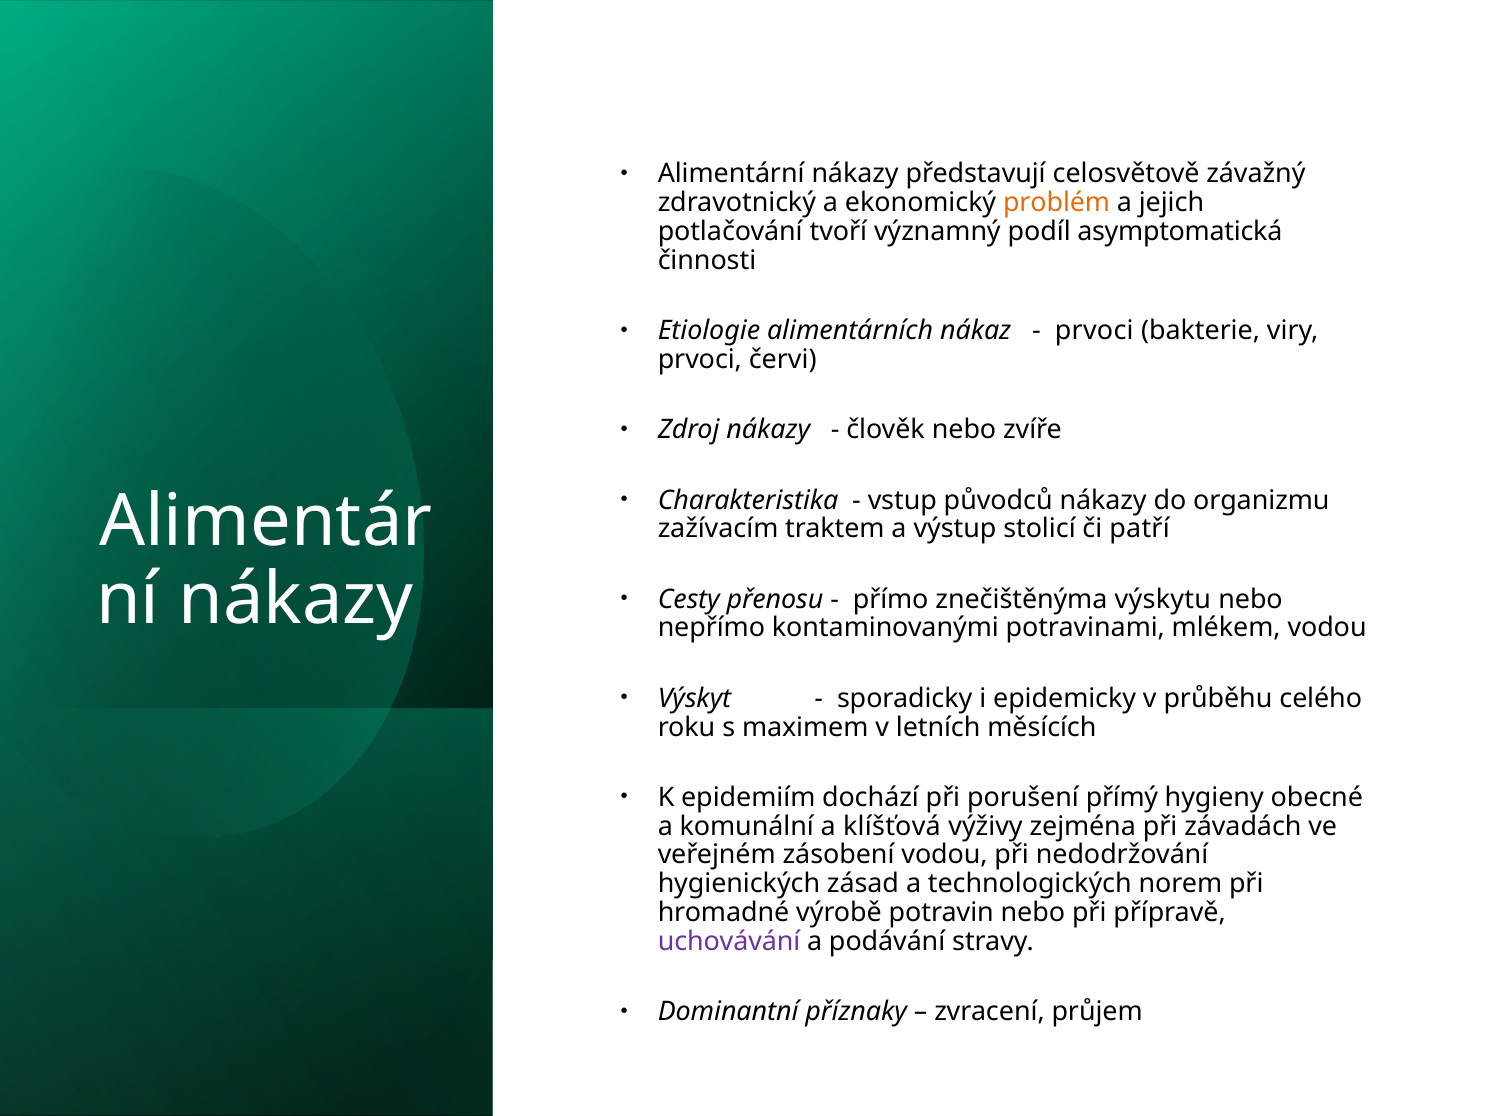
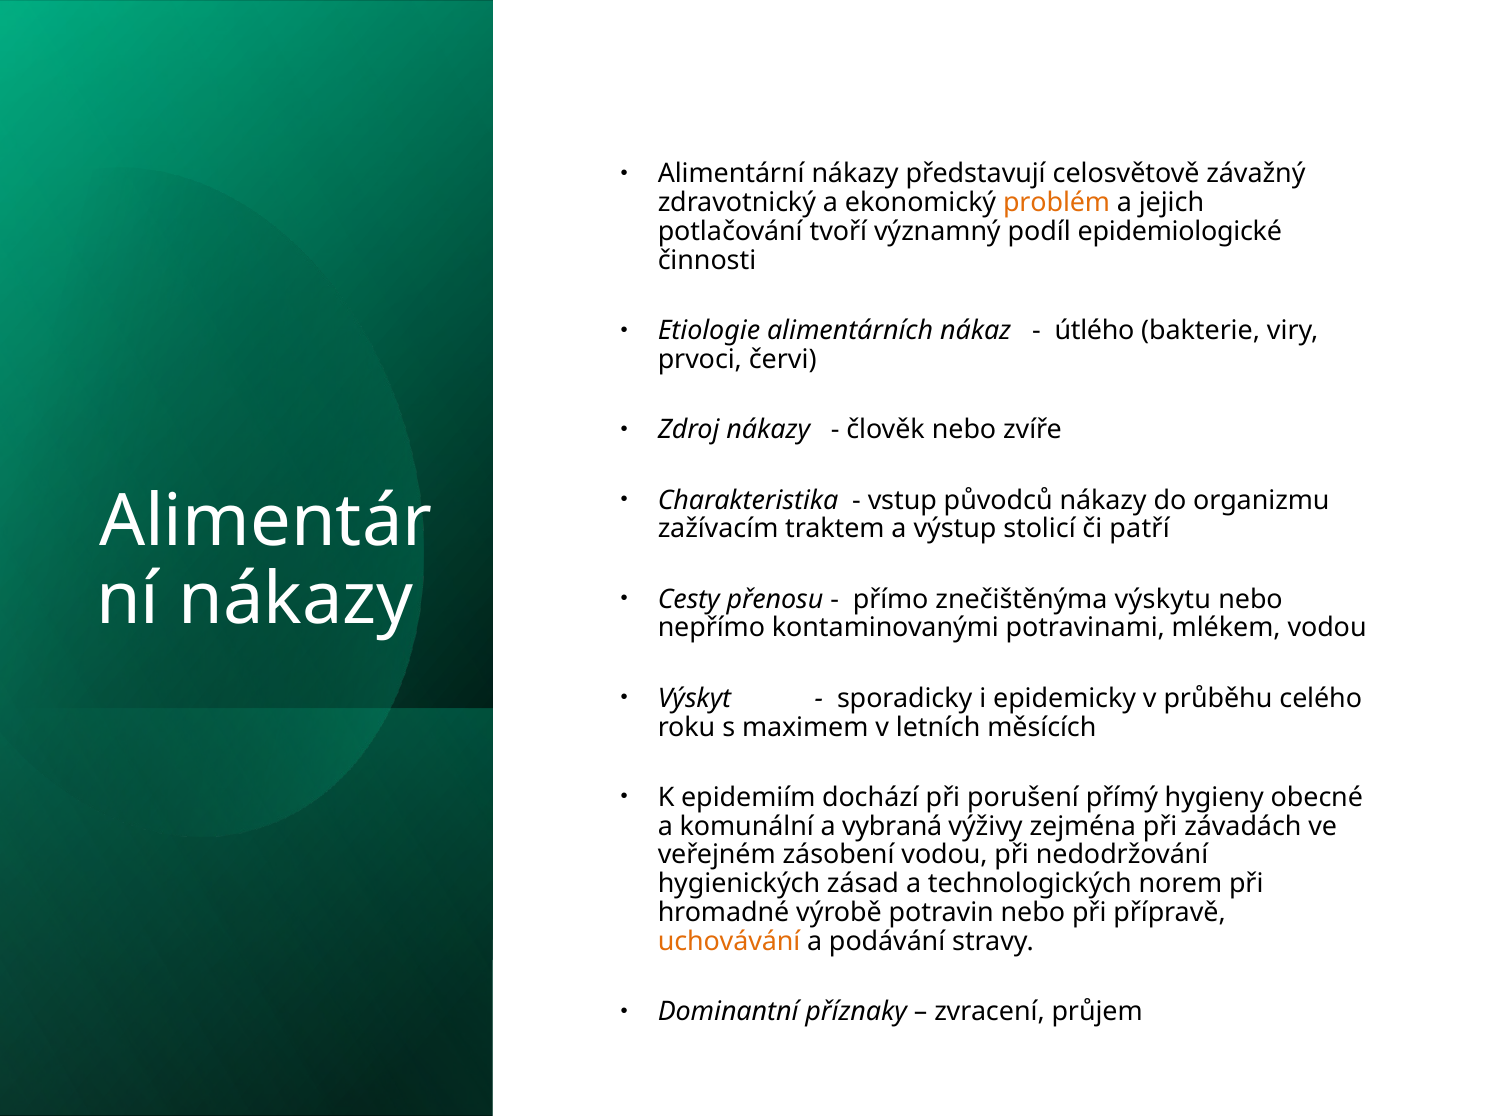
asymptomatická: asymptomatická -> epidemiologické
prvoci at (1094, 331): prvoci -> útlého
klíšťová: klíšťová -> vybraná
uchovávání colour: purple -> orange
